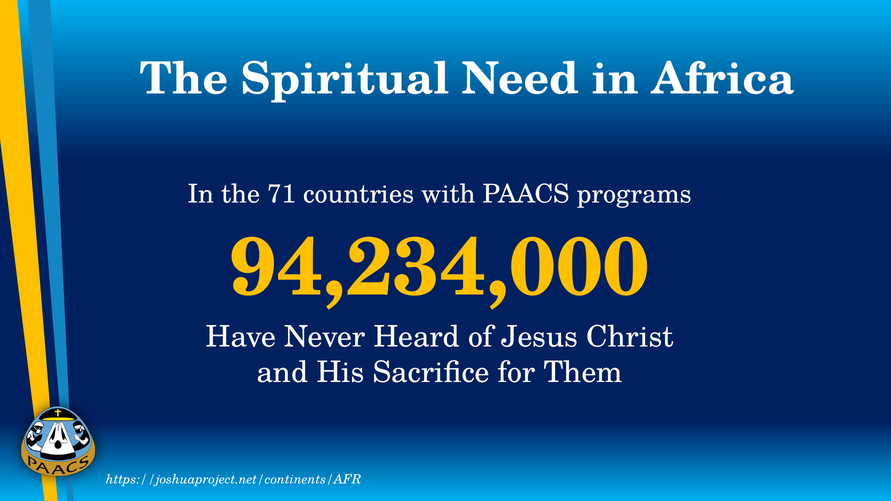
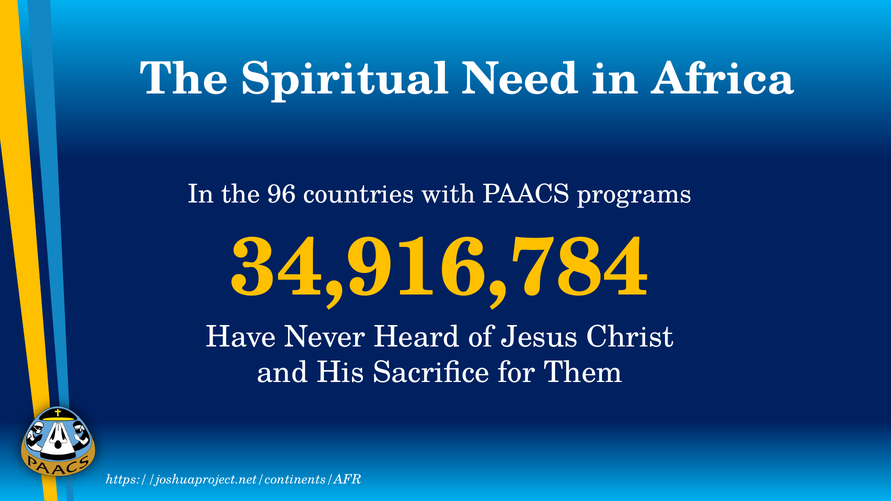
71: 71 -> 96
94,234,000: 94,234,000 -> 34,916,784
